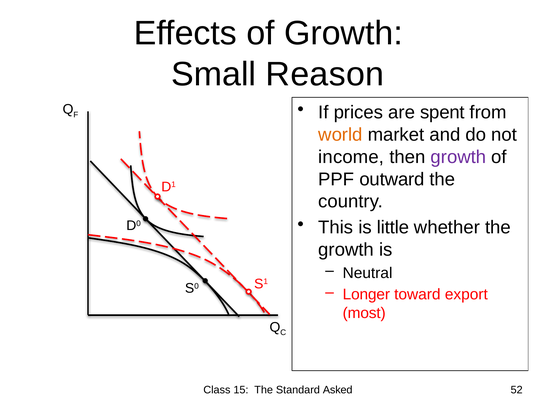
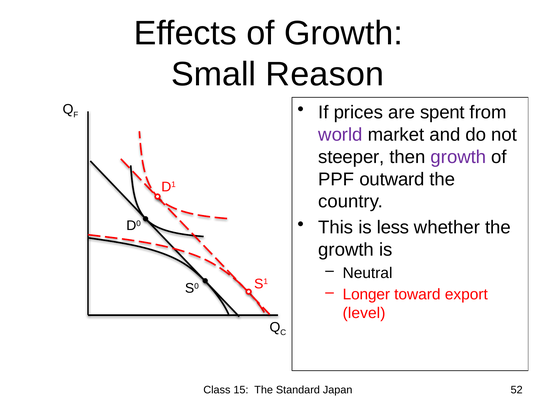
world colour: orange -> purple
income: income -> steeper
little: little -> less
most: most -> level
Asked: Asked -> Japan
